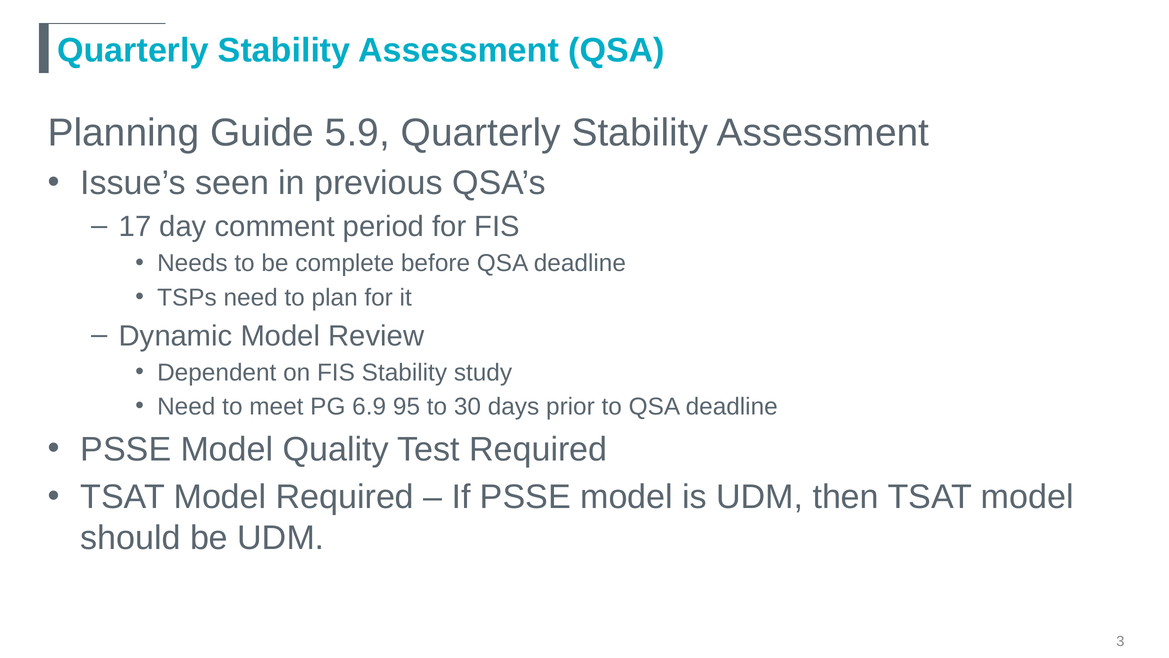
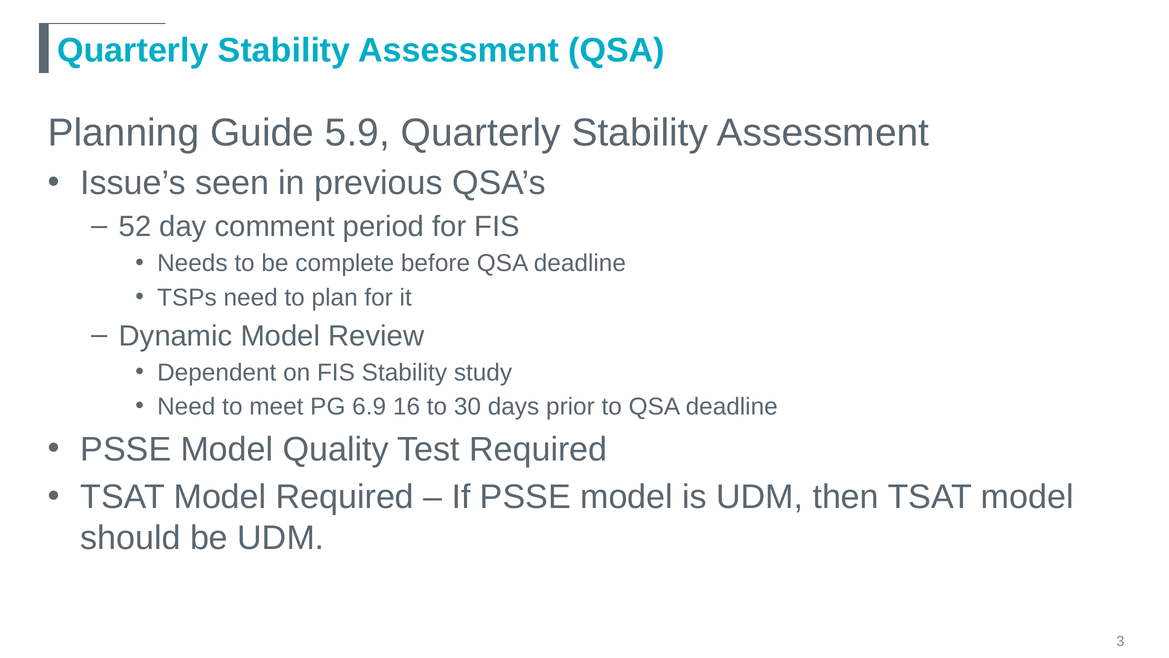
17: 17 -> 52
95: 95 -> 16
